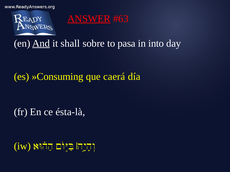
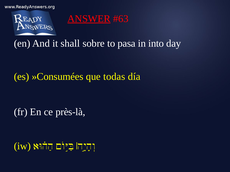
And underline: present -> none
»Consuming: »Consuming -> »Consumées
caerá: caerá -> todas
ésta-là: ésta-là -> près-là
